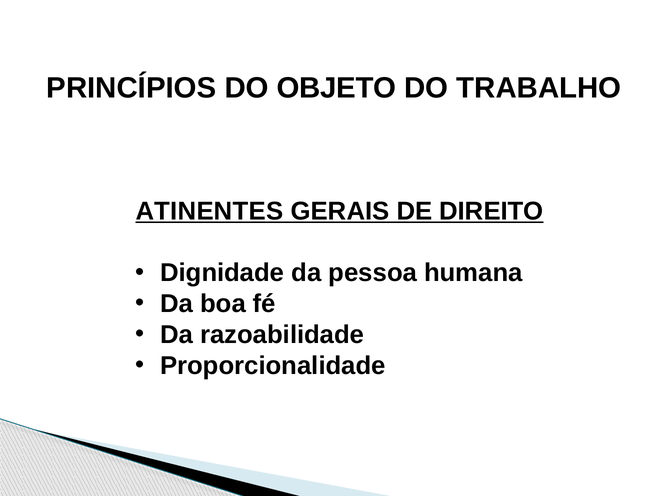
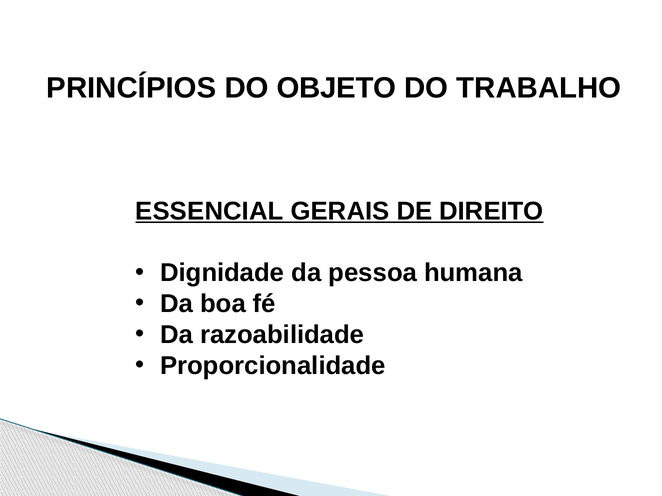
ATINENTES: ATINENTES -> ESSENCIAL
